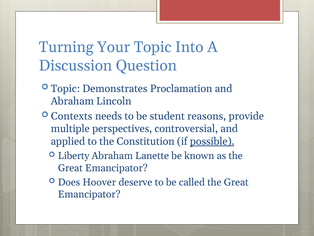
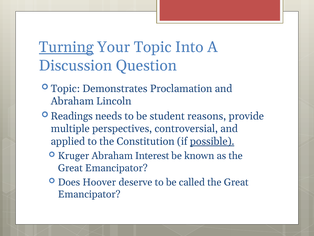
Turning underline: none -> present
Contexts: Contexts -> Readings
Liberty: Liberty -> Kruger
Lanette: Lanette -> Interest
